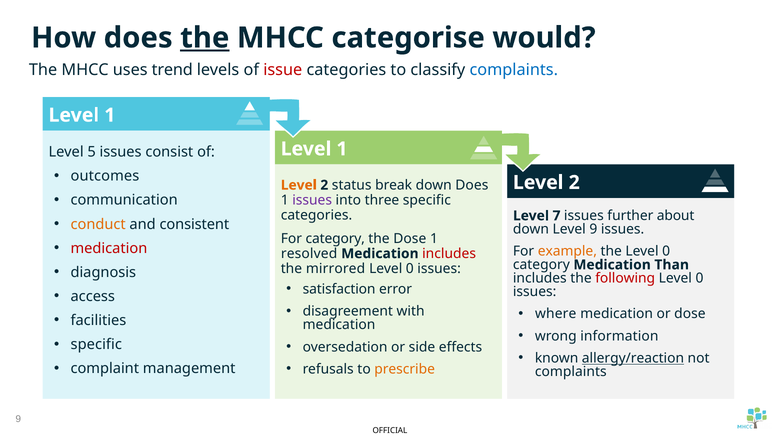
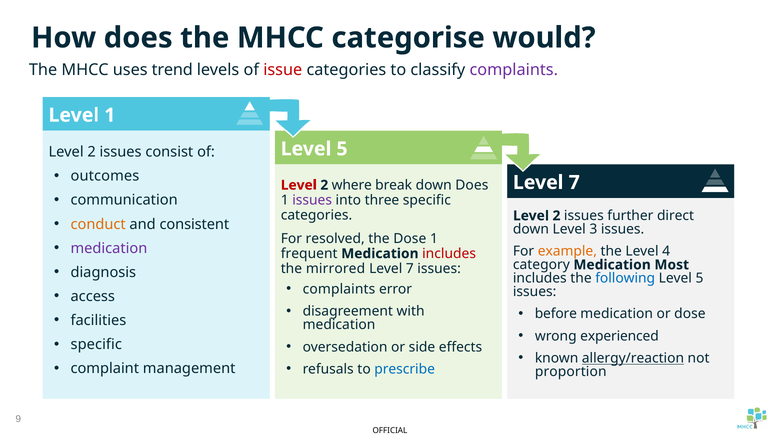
the at (205, 38) underline: present -> none
complaints at (514, 70) colour: blue -> purple
1 at (342, 149): 1 -> 5
5 at (92, 152): 5 -> 2
2 at (574, 182): 2 -> 7
Level at (299, 185) colour: orange -> red
status: status -> where
7 at (557, 216): 7 -> 2
about: about -> direct
Level 9: 9 -> 3
For category: category -> resolved
medication at (109, 248) colour: red -> purple
the Level 0: 0 -> 4
resolved: resolved -> frequent
Than: Than -> Most
0 at (410, 268): 0 -> 7
following colour: red -> blue
0 at (699, 278): 0 -> 5
satisfaction at (339, 289): satisfaction -> complaints
where: where -> before
information: information -> experienced
prescribe colour: orange -> blue
complaints at (571, 371): complaints -> proportion
